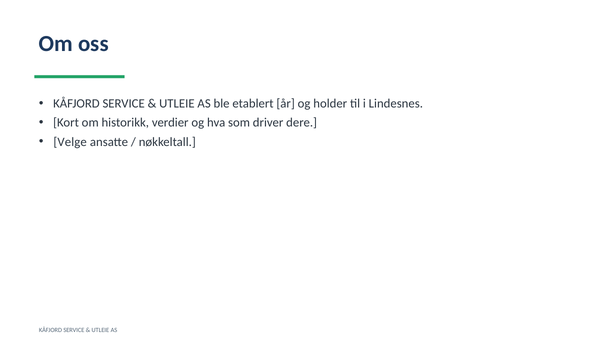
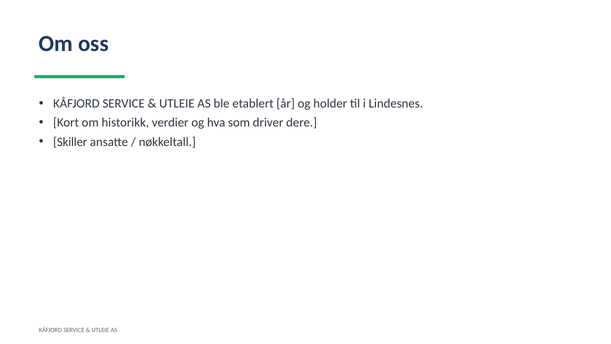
Velge: Velge -> Skiller
